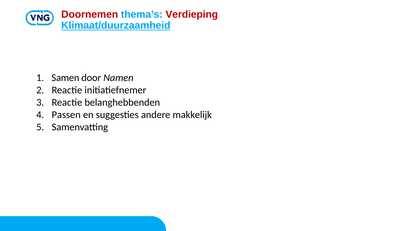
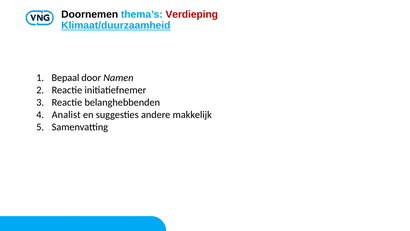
Doornemen colour: red -> black
Samen: Samen -> Bepaal
Passen: Passen -> Analist
